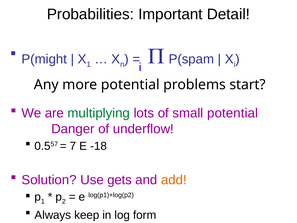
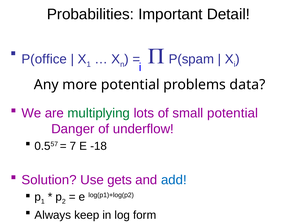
P(might: P(might -> P(office
start: start -> data
add colour: orange -> blue
